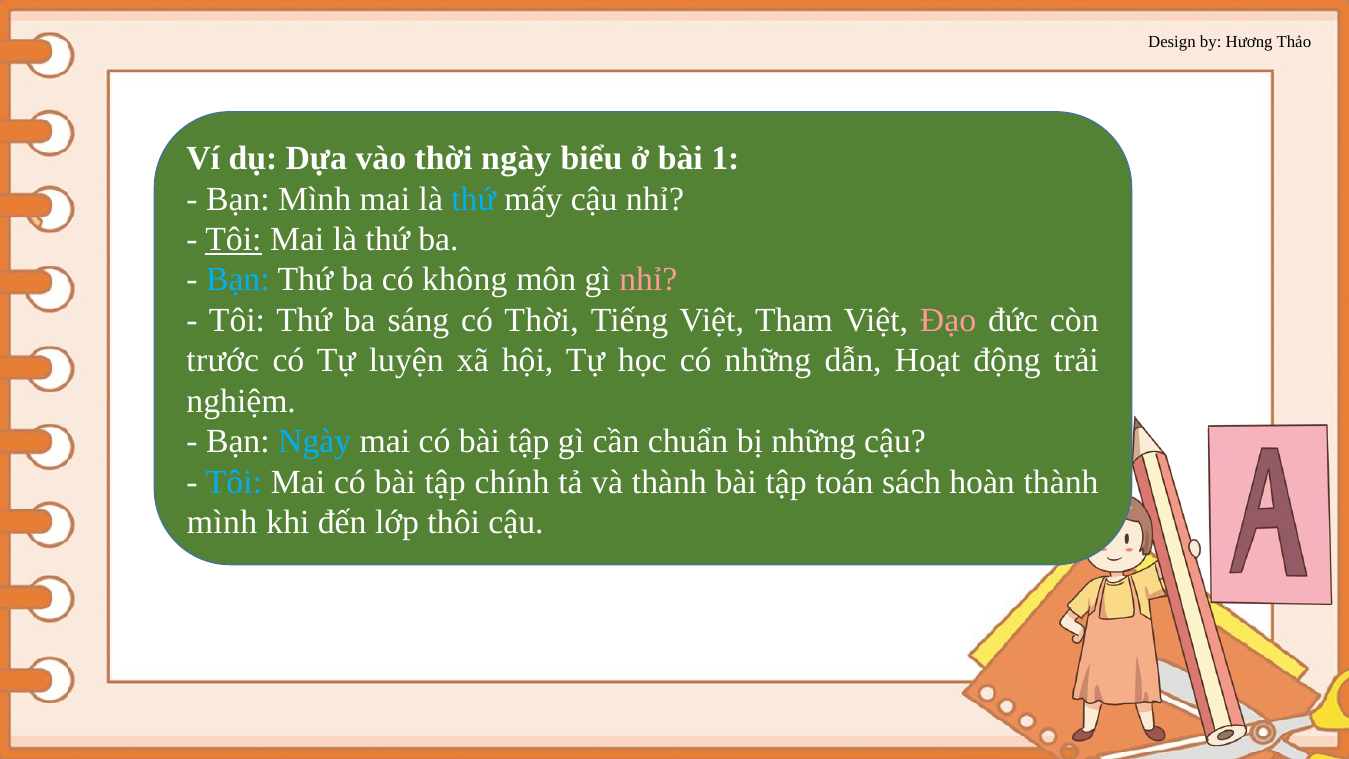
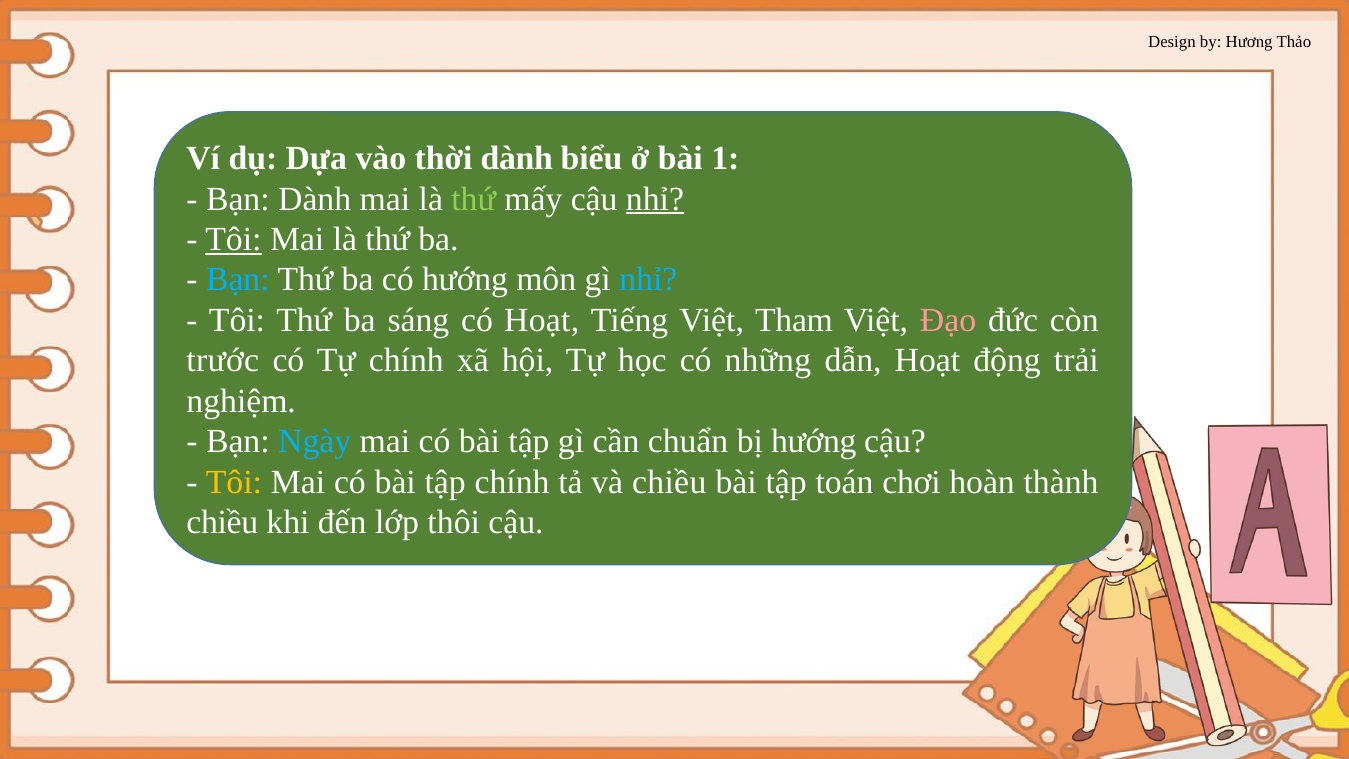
thời ngày: ngày -> dành
Bạn Mình: Mình -> Dành
thứ at (474, 199) colour: light blue -> light green
nhỉ at (655, 199) underline: none -> present
có không: không -> hướng
nhỉ at (648, 280) colour: pink -> light blue
có Thời: Thời -> Hoạt
Tự luyện: luyện -> chính
bị những: những -> hướng
Tôi at (234, 482) colour: light blue -> yellow
và thành: thành -> chiều
sách: sách -> chơi
mình at (222, 523): mình -> chiều
